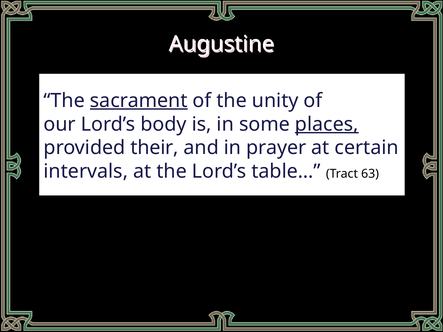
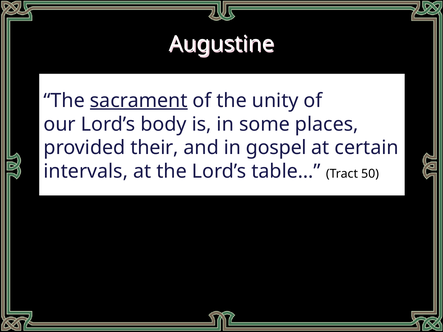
places underline: present -> none
prayer: prayer -> gospel
63: 63 -> 50
